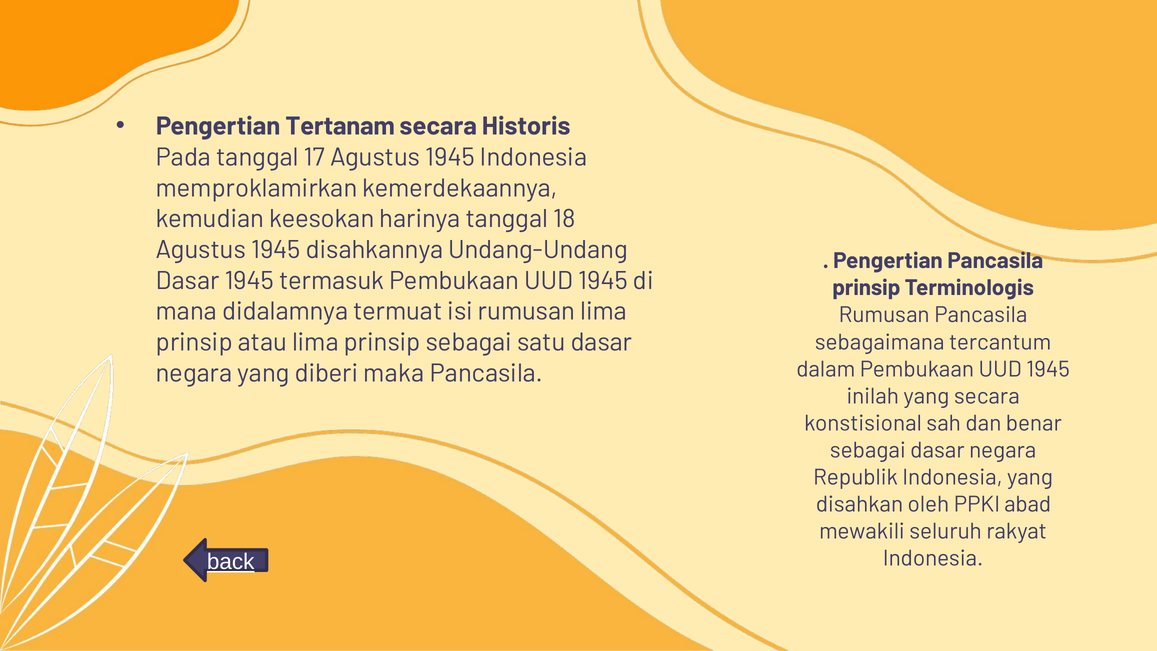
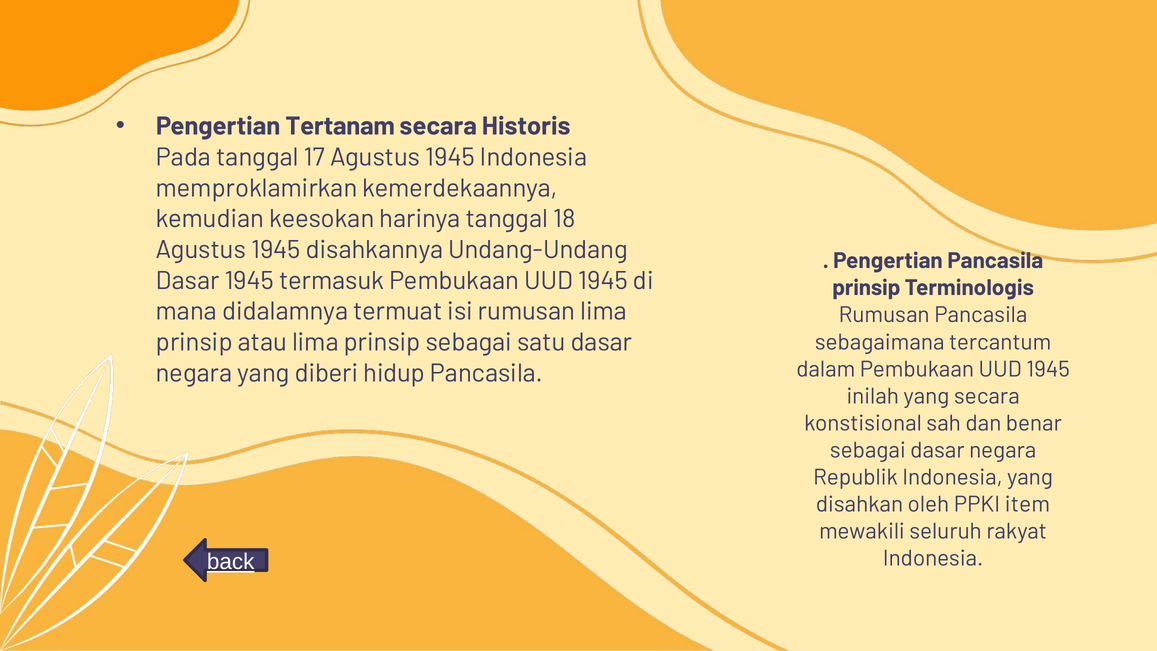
maka: maka -> hidup
abad: abad -> item
